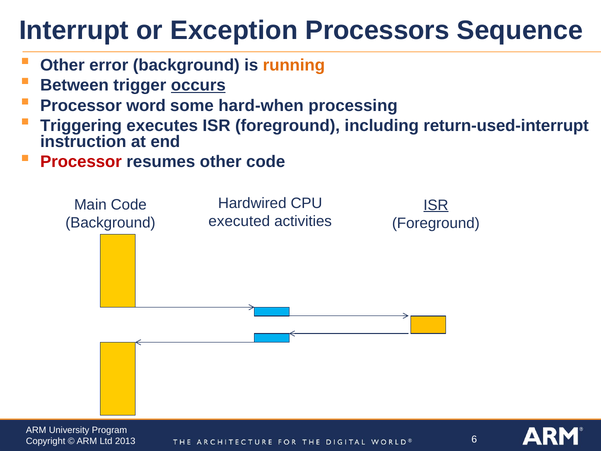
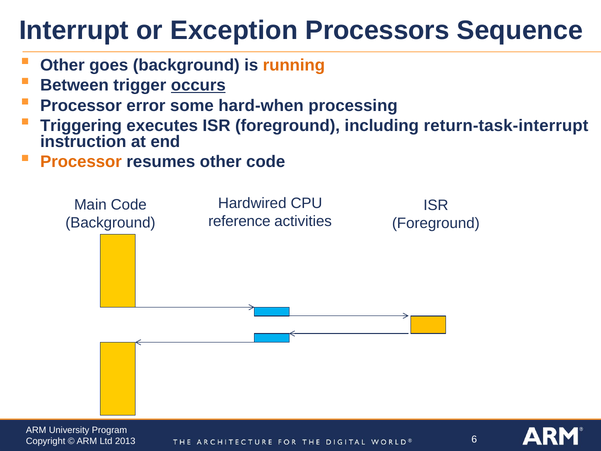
error: error -> goes
word: word -> error
return-used-interrupt: return-used-interrupt -> return-task-interrupt
Processor at (81, 162) colour: red -> orange
ISR at (436, 205) underline: present -> none
executed: executed -> reference
